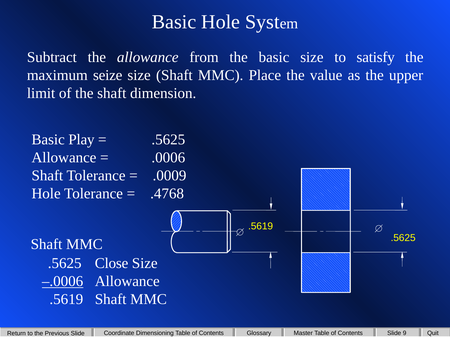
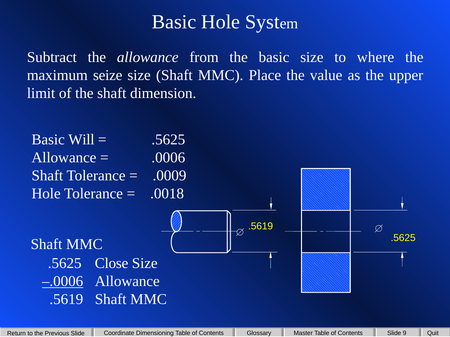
satisfy: satisfy -> where
Play: Play -> Will
.4768: .4768 -> .0018
